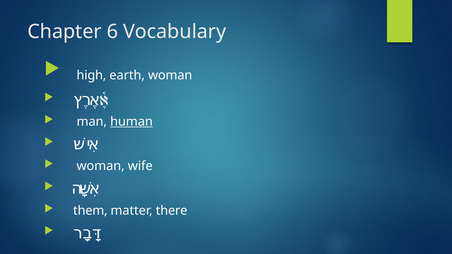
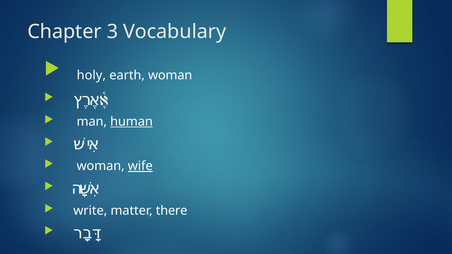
6: 6 -> 3
high: high -> holy
wife underline: none -> present
them: them -> write
